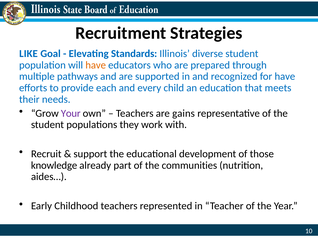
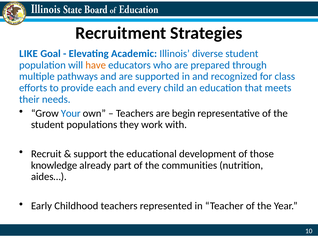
Standards: Standards -> Academic
for have: have -> class
Your colour: purple -> blue
gains: gains -> begin
